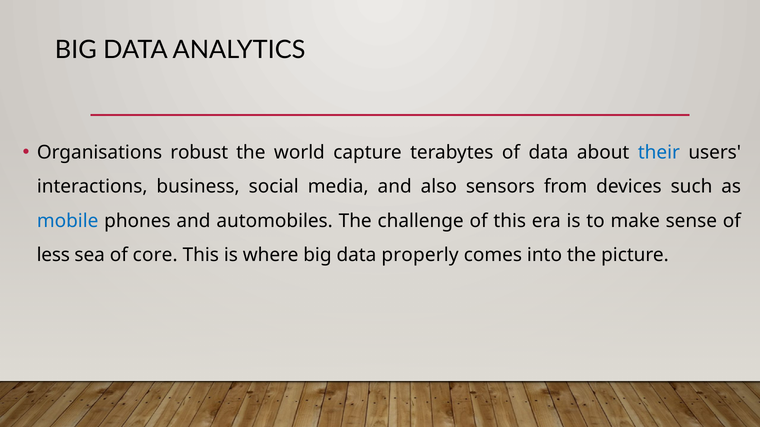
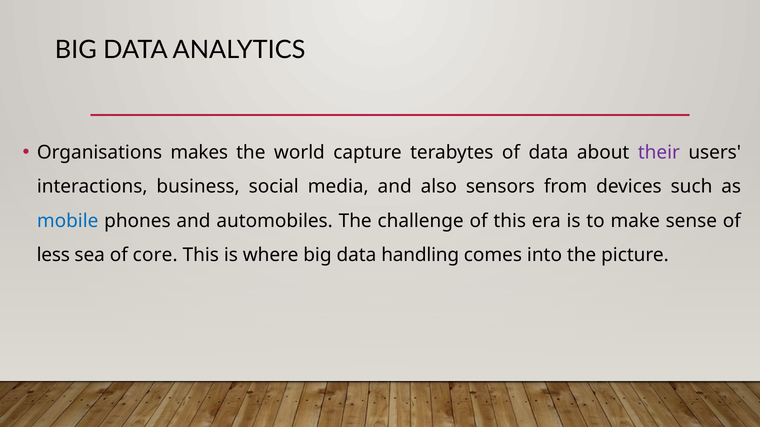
robust: robust -> makes
their colour: blue -> purple
properly: properly -> handling
